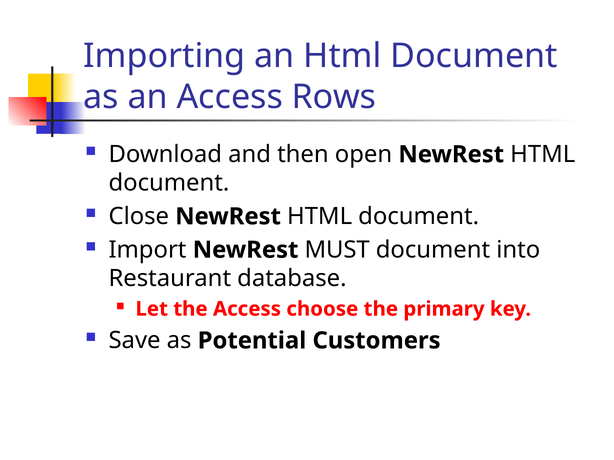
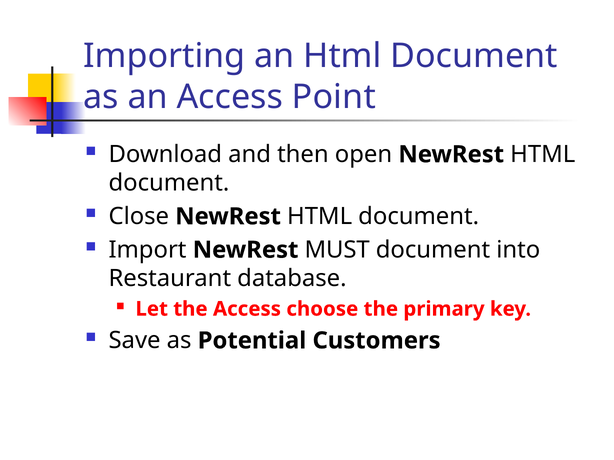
Rows: Rows -> Point
